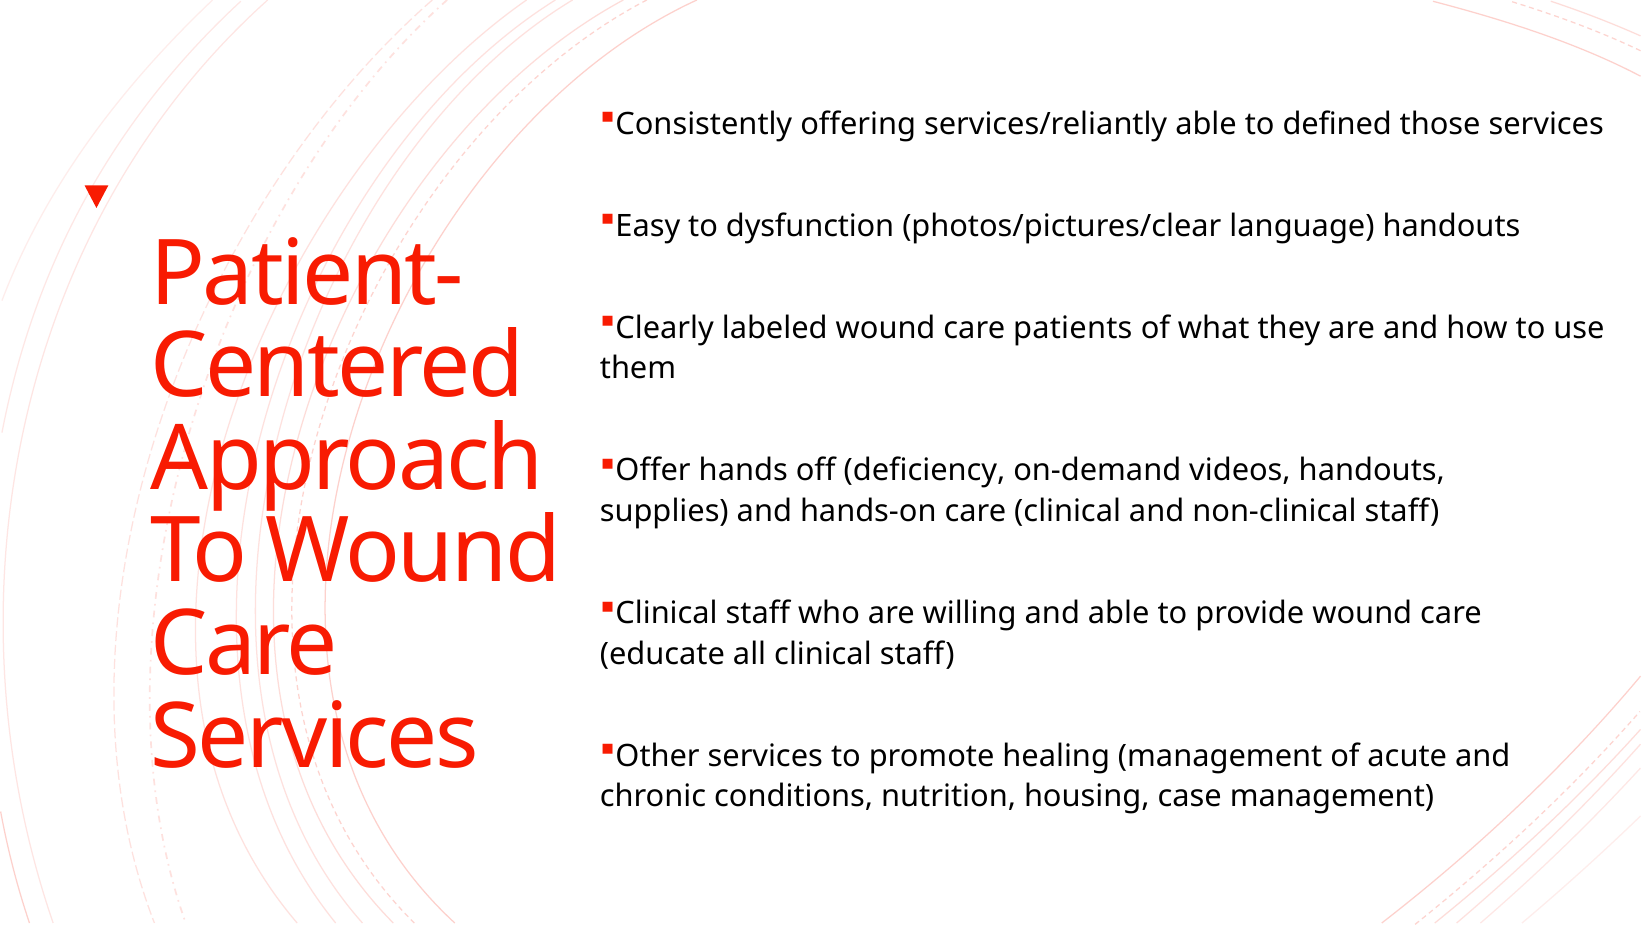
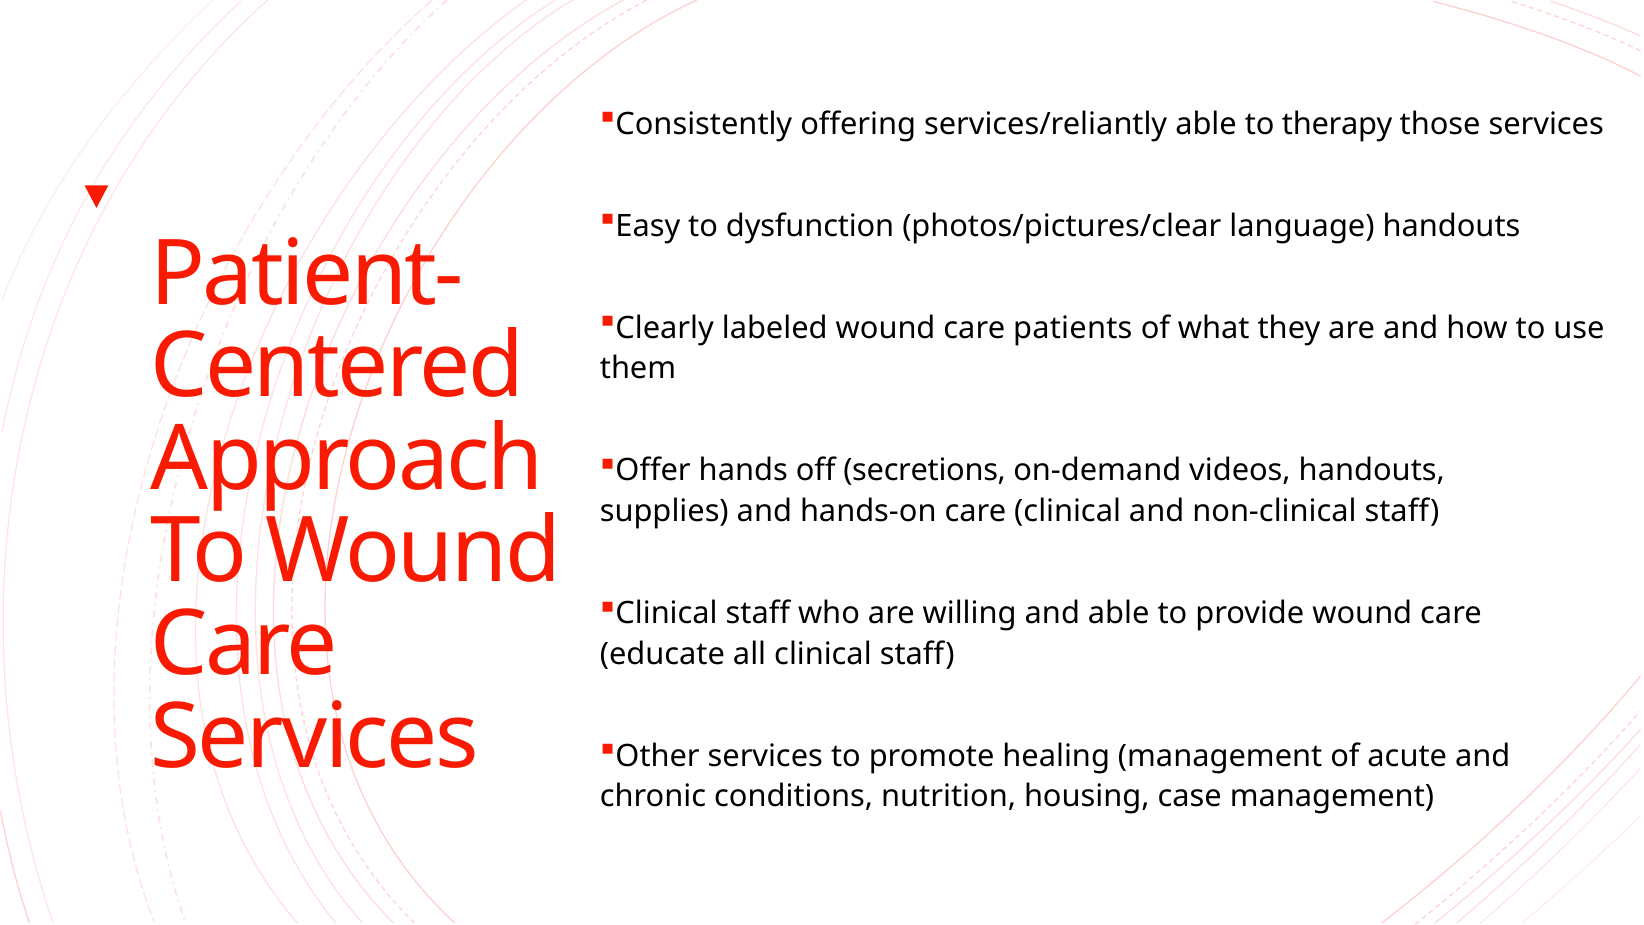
defined: defined -> therapy
deficiency: deficiency -> secretions
